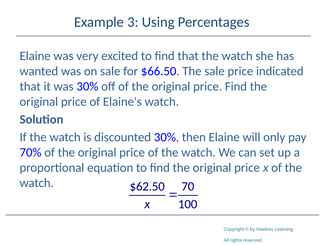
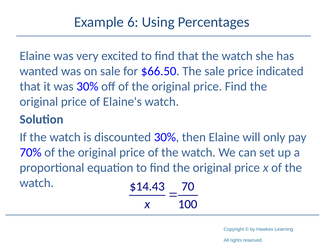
3: 3 -> 6
$62.50: $62.50 -> $14.43
